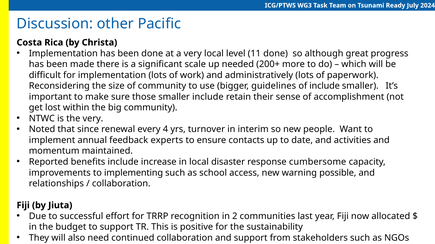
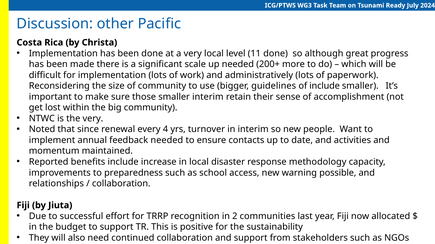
smaller include: include -> interim
feedback experts: experts -> needed
cumbersome: cumbersome -> methodology
implementing: implementing -> preparedness
